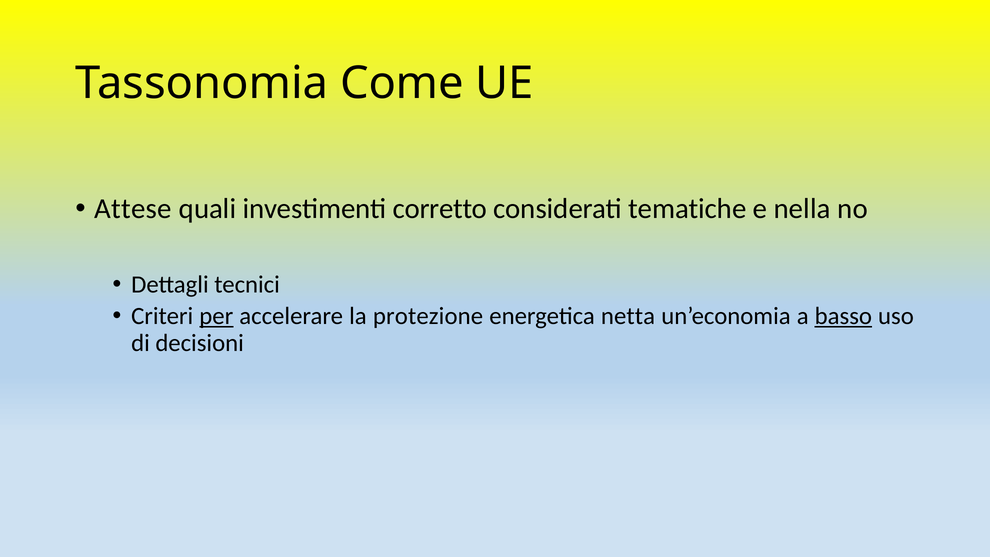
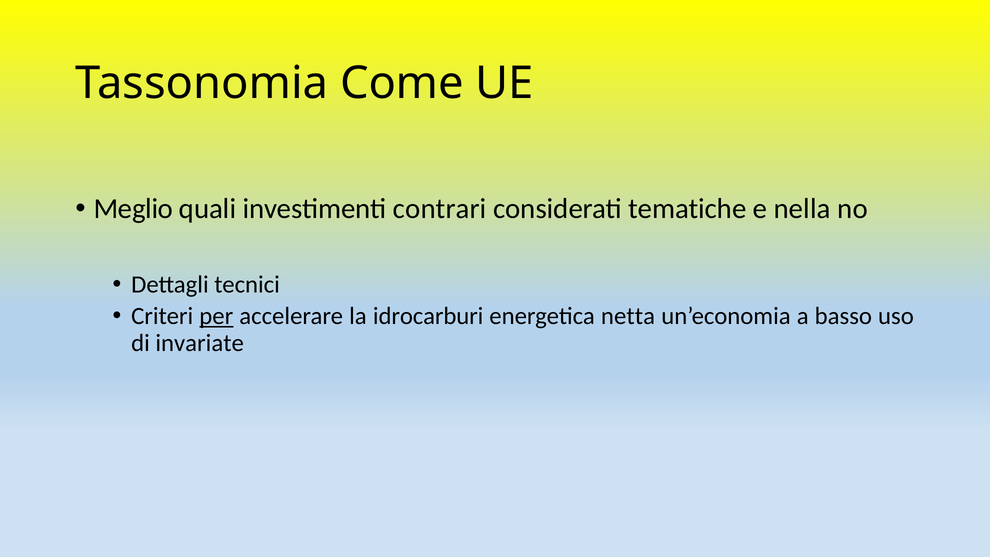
Attese: Attese -> Meglio
corretto: corretto -> contrari
protezione: protezione -> idrocarburi
basso underline: present -> none
decisioni: decisioni -> invariate
